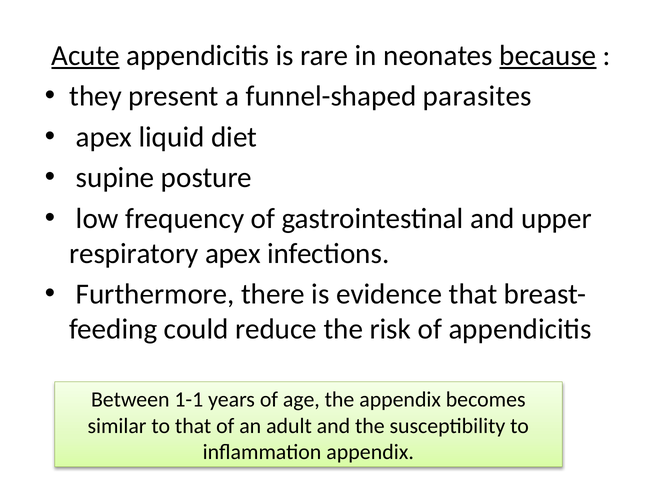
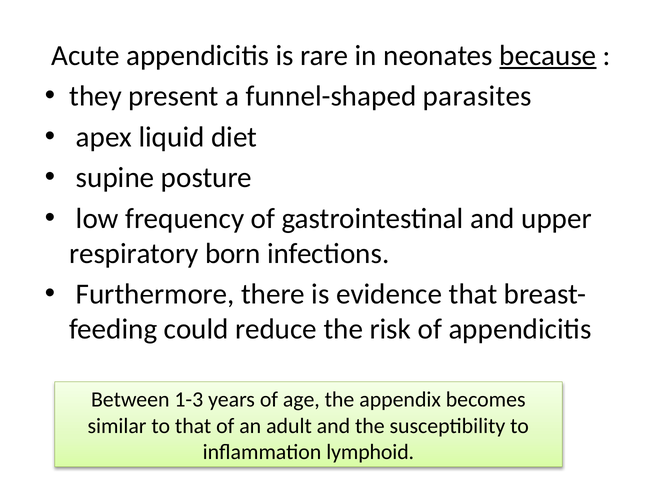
Acute underline: present -> none
respiratory apex: apex -> born
1-1: 1-1 -> 1-3
inflammation appendix: appendix -> lymphoid
